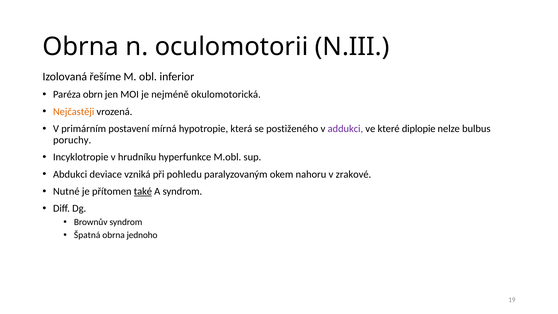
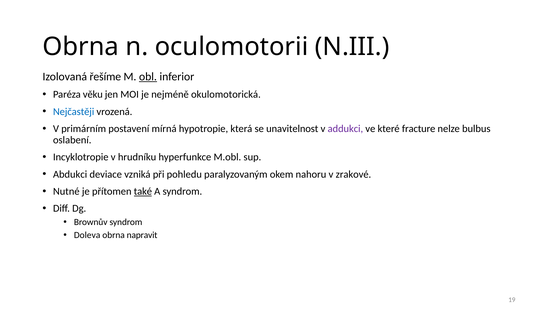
obl underline: none -> present
obrn: obrn -> věku
Nejčastěji colour: orange -> blue
postiženého: postiženého -> unavitelnost
diplopie: diplopie -> fracture
poruchy: poruchy -> oslabení
Špatná: Špatná -> Doleva
jednoho: jednoho -> napravit
